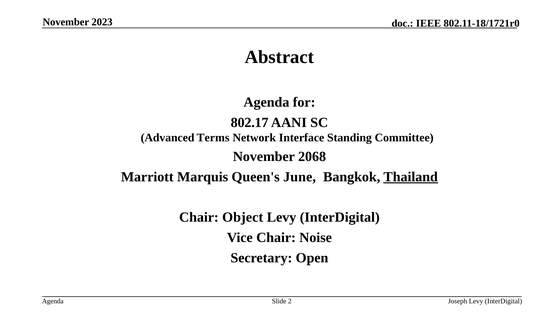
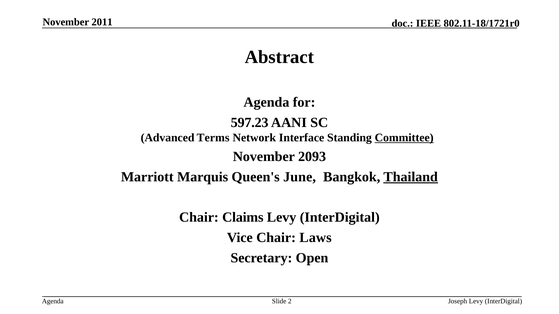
2023: 2023 -> 2011
802.17: 802.17 -> 597.23
Committee underline: none -> present
2068: 2068 -> 2093
Object: Object -> Claims
Noise: Noise -> Laws
